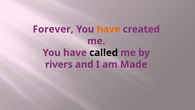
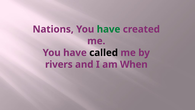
Forever: Forever -> Nations
have at (109, 29) colour: orange -> green
Made: Made -> When
